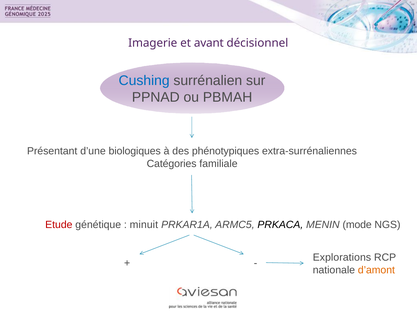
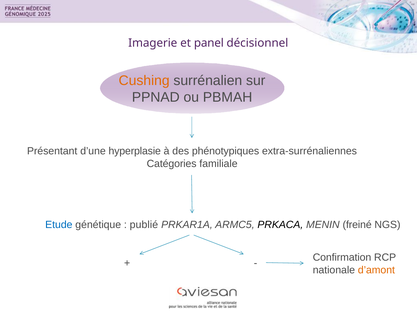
avant: avant -> panel
Cushing colour: blue -> orange
biologiques: biologiques -> hyperplasie
Etude colour: red -> blue
minuit: minuit -> publié
mode: mode -> freiné
Explorations: Explorations -> Confirmation
